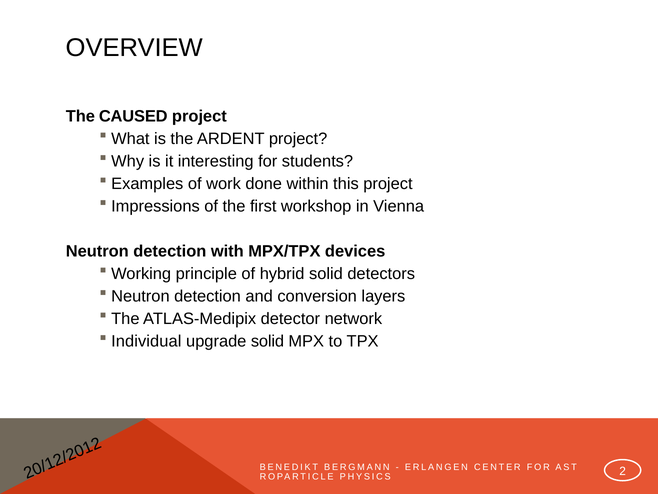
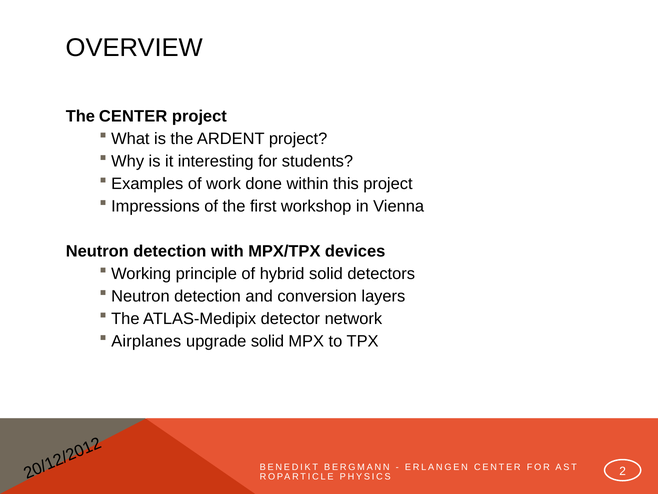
The CAUSED: CAUSED -> CENTER
Individual: Individual -> Airplanes
